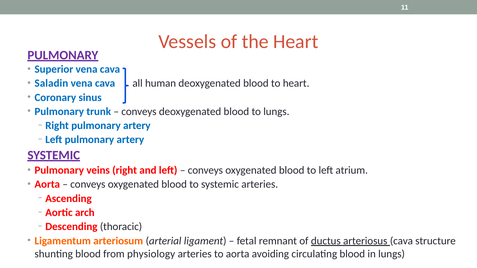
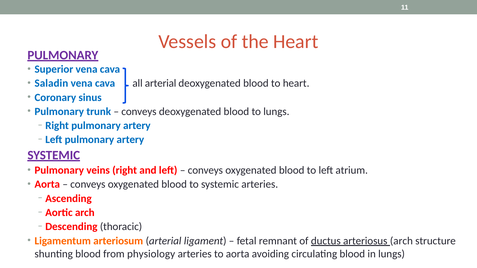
all human: human -> arterial
arteriosus cava: cava -> arch
